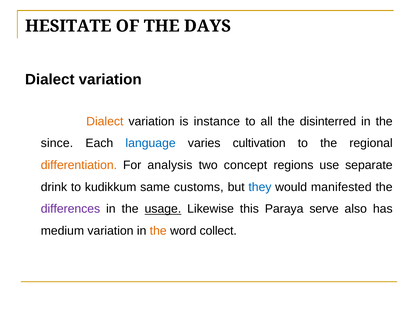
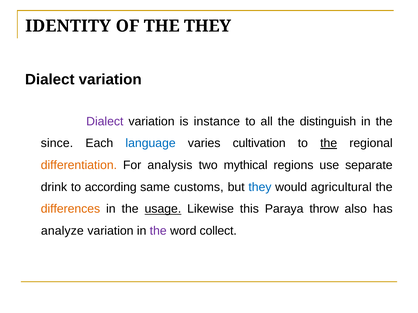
HESITATE: HESITATE -> IDENTITY
THE DAYS: DAYS -> THEY
Dialect at (105, 122) colour: orange -> purple
disinterred: disinterred -> distinguish
the at (329, 143) underline: none -> present
concept: concept -> mythical
kudikkum: kudikkum -> according
manifested: manifested -> agricultural
differences colour: purple -> orange
serve: serve -> throw
medium: medium -> analyze
the at (158, 231) colour: orange -> purple
